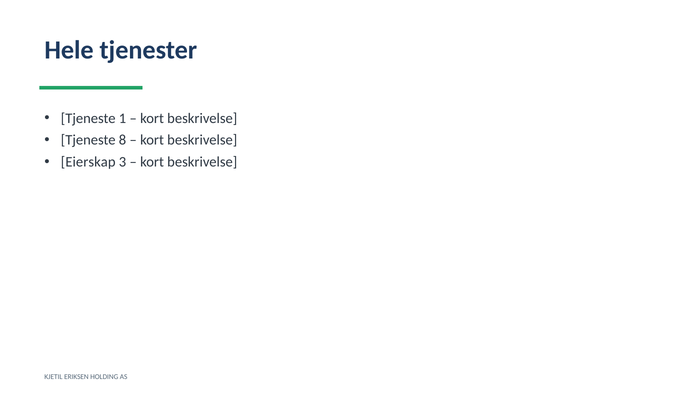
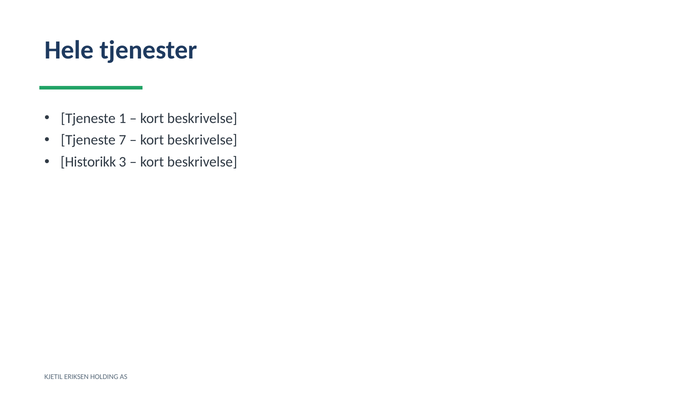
8: 8 -> 7
Eierskap: Eierskap -> Historikk
